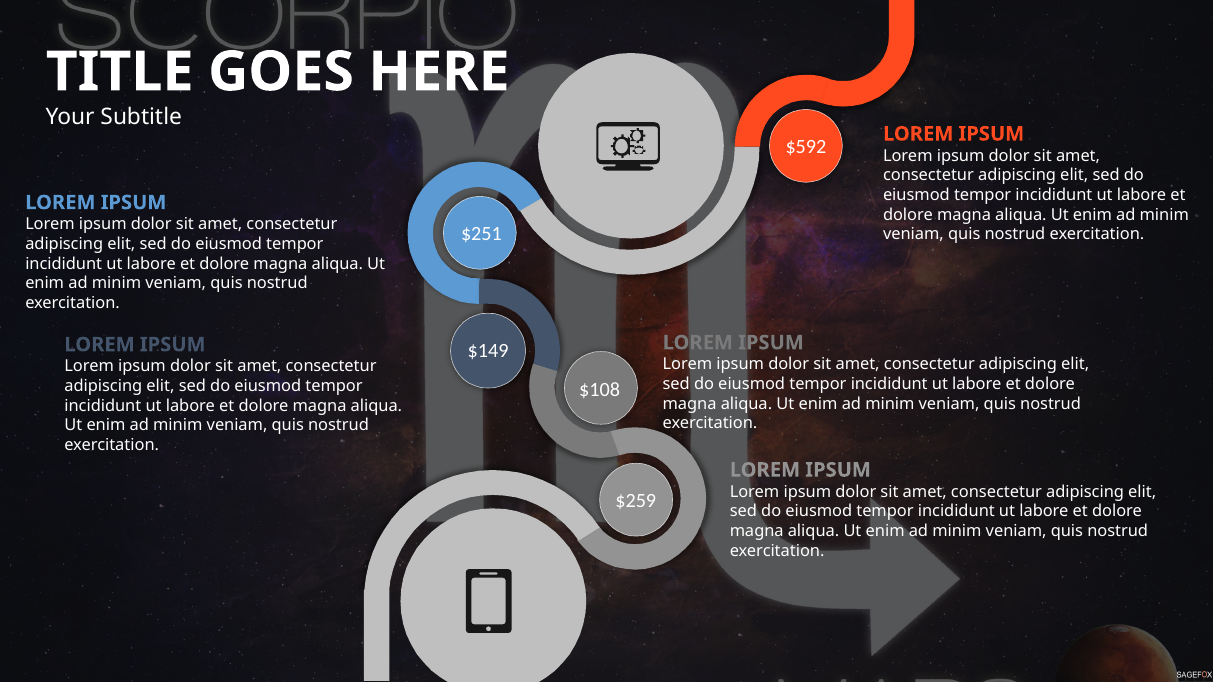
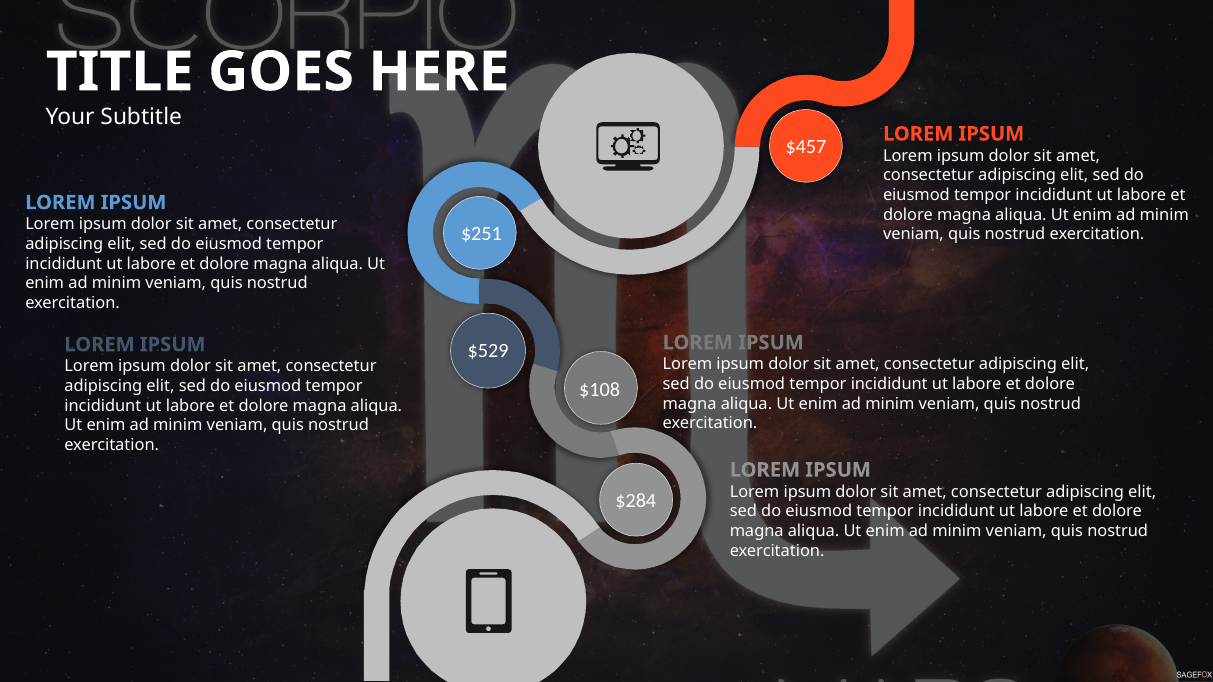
$592: $592 -> $457
$149: $149 -> $529
$259: $259 -> $284
